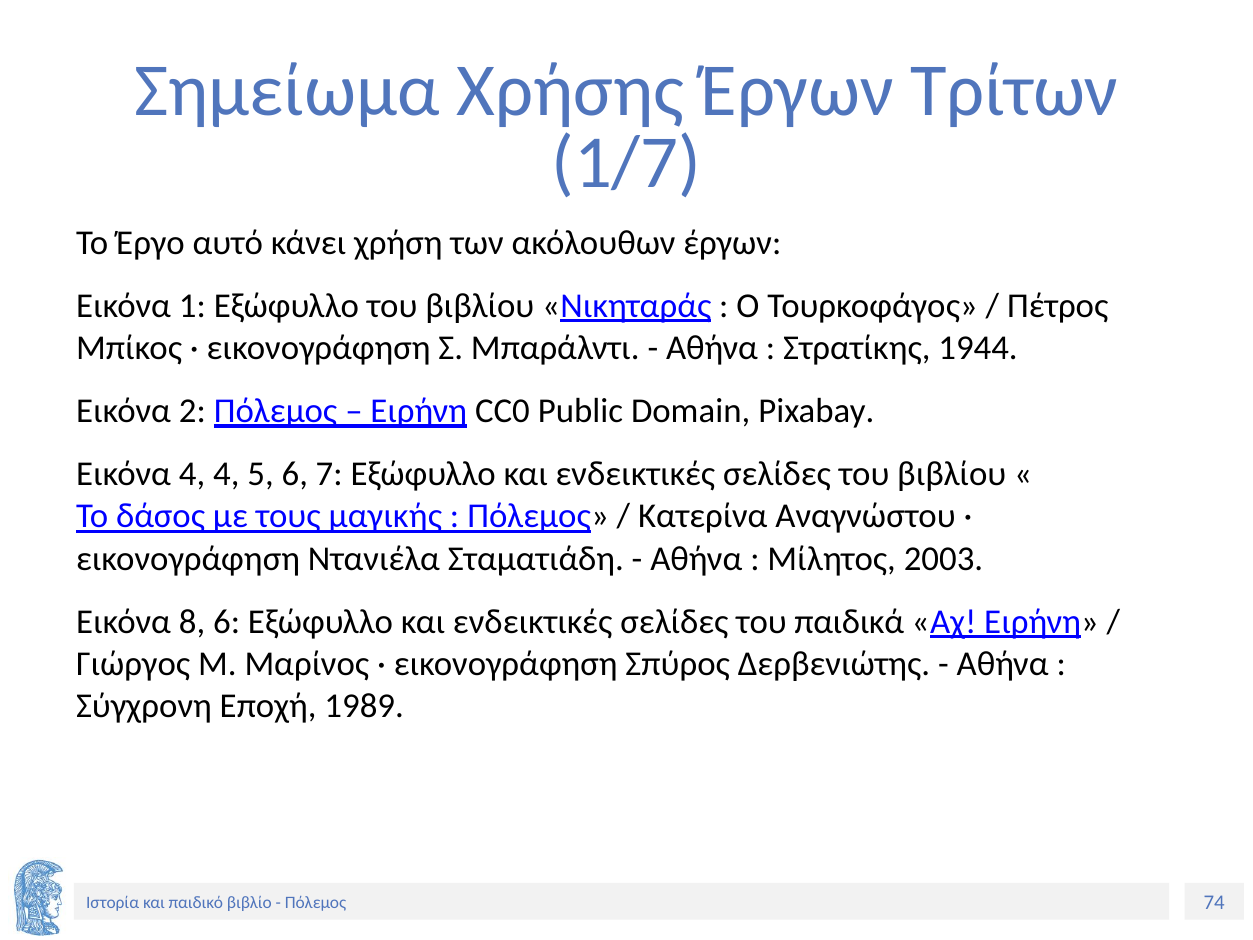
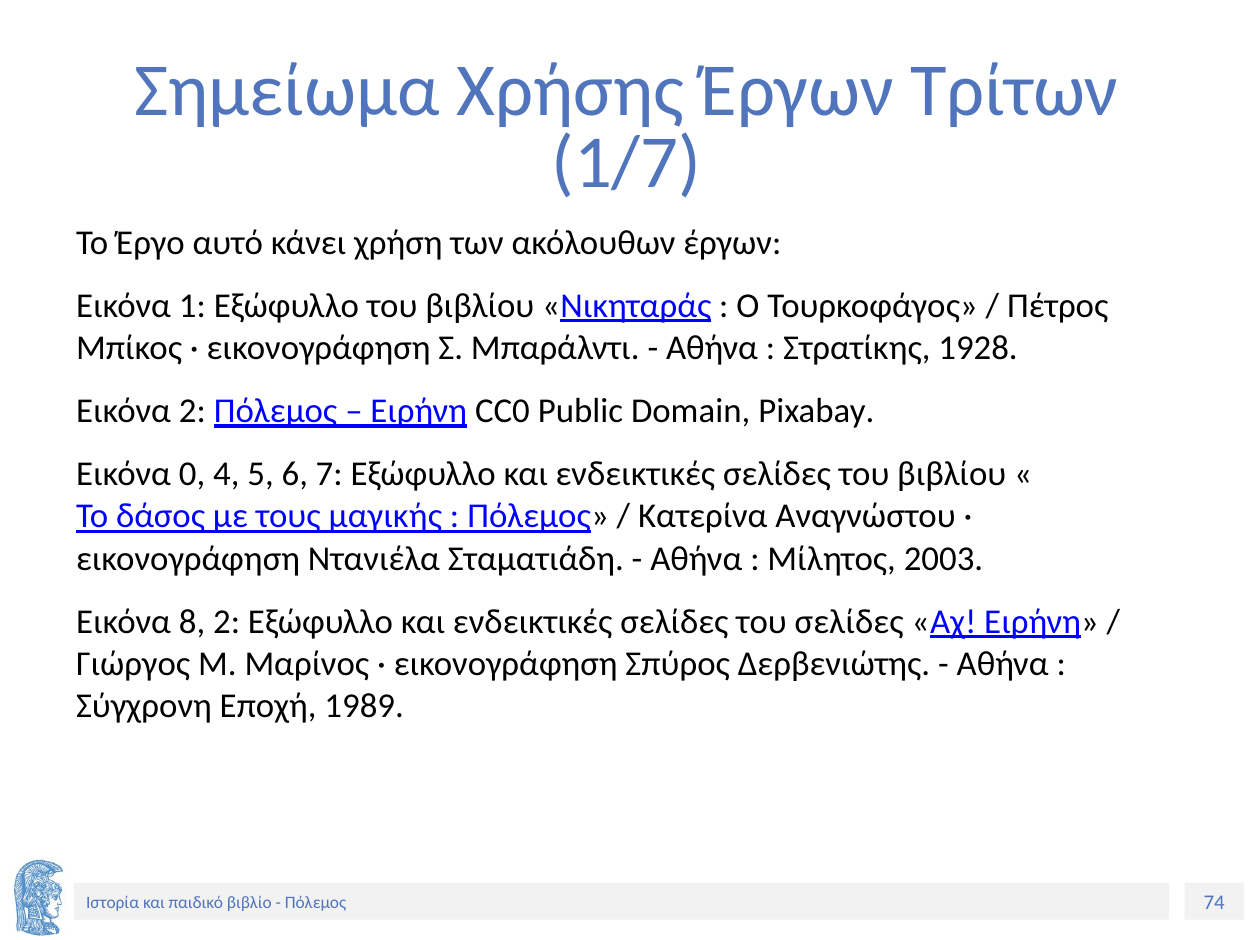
1944: 1944 -> 1928
Εικόνα 4: 4 -> 0
8 6: 6 -> 2
του παιδικά: παιδικά -> σελίδες
